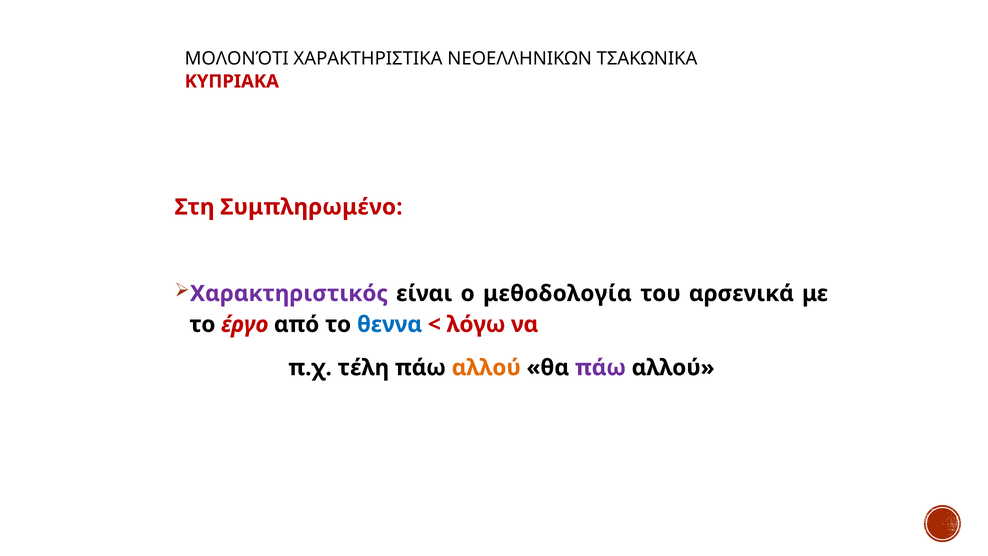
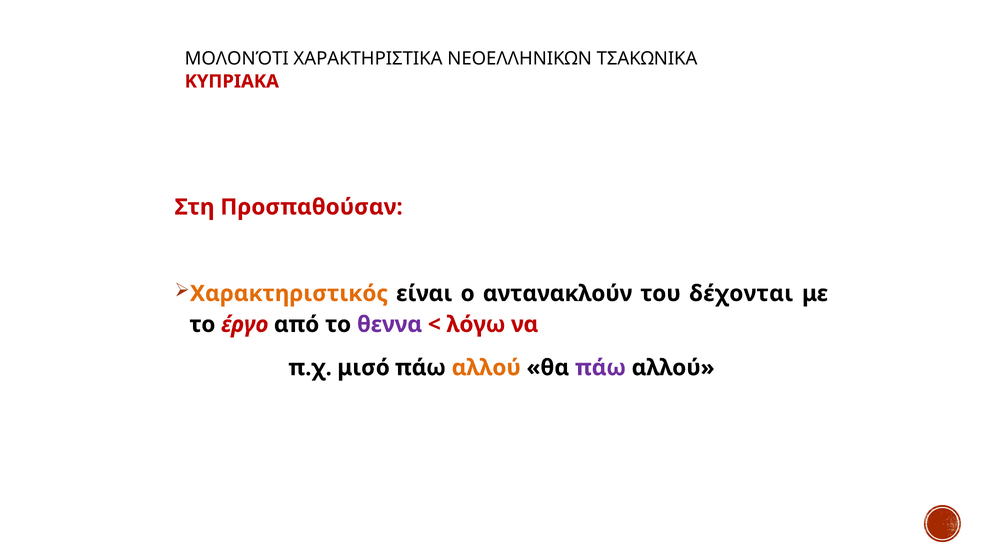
Συμπληρωμένο: Συμπληρωμένο -> Προσπαθούσαν
Χαρακτηριστικός colour: purple -> orange
μεθοδολογία: μεθοδολογία -> αντανακλούν
αρσενικά: αρσενικά -> δέχονται
θεννα colour: blue -> purple
τέλη: τέλη -> μισό
